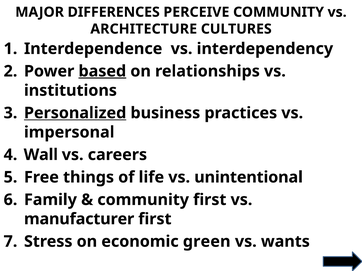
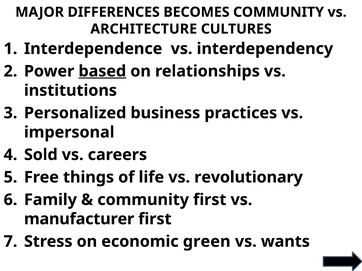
PERCEIVE: PERCEIVE -> BECOMES
Personalized underline: present -> none
Wall: Wall -> Sold
unintentional: unintentional -> revolutionary
